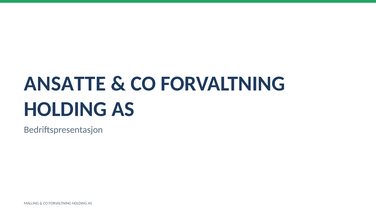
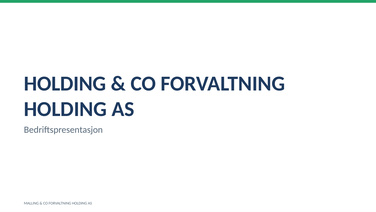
ANSATTE at (65, 83): ANSATTE -> HOLDING
